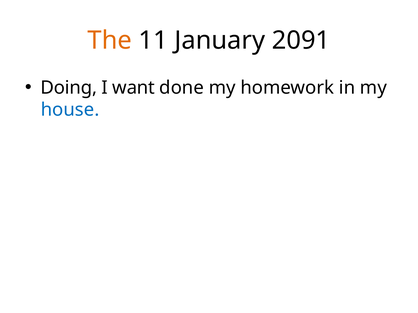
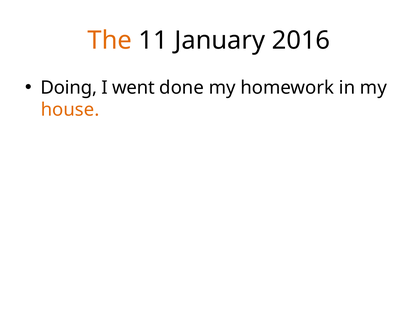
2091: 2091 -> 2016
want: want -> went
house colour: blue -> orange
